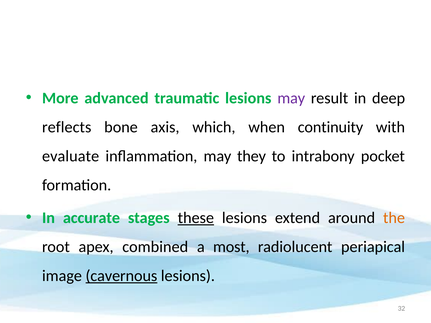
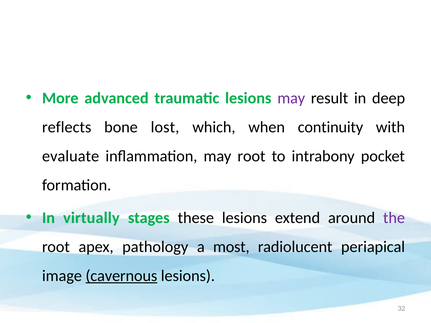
axis: axis -> lost
may they: they -> root
accurate: accurate -> virtually
these underline: present -> none
the colour: orange -> purple
combined: combined -> pathology
